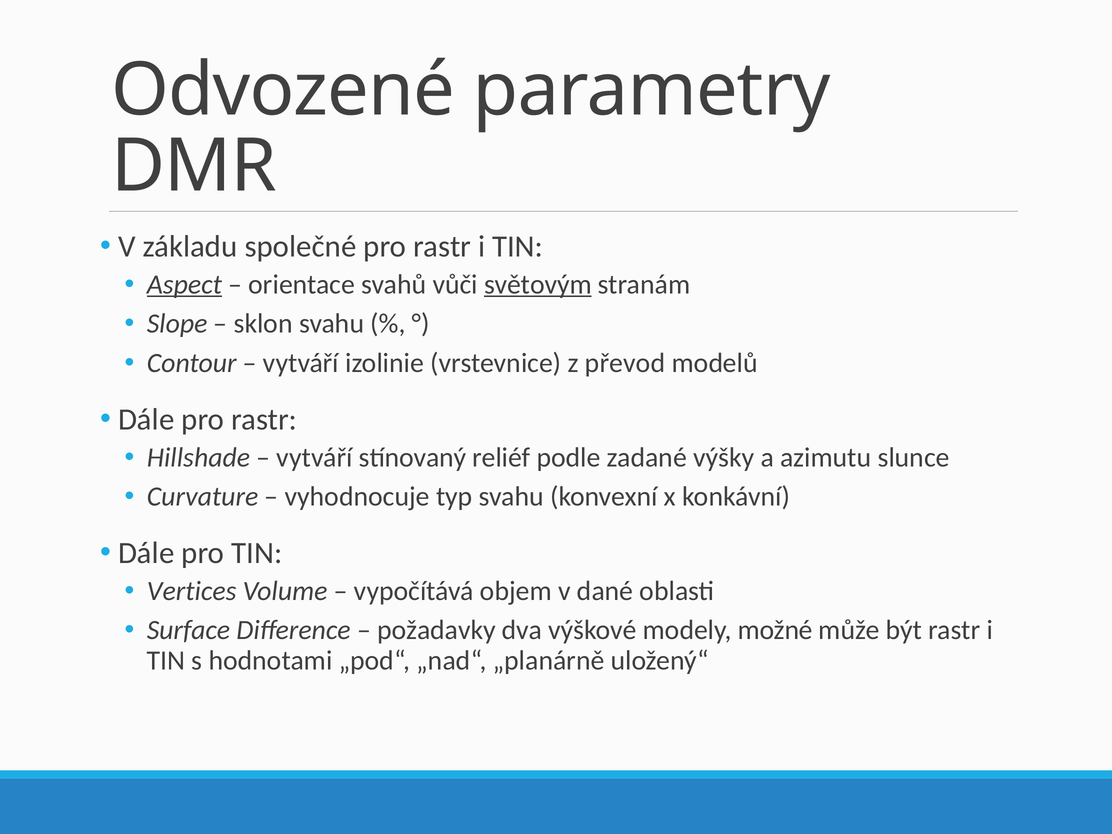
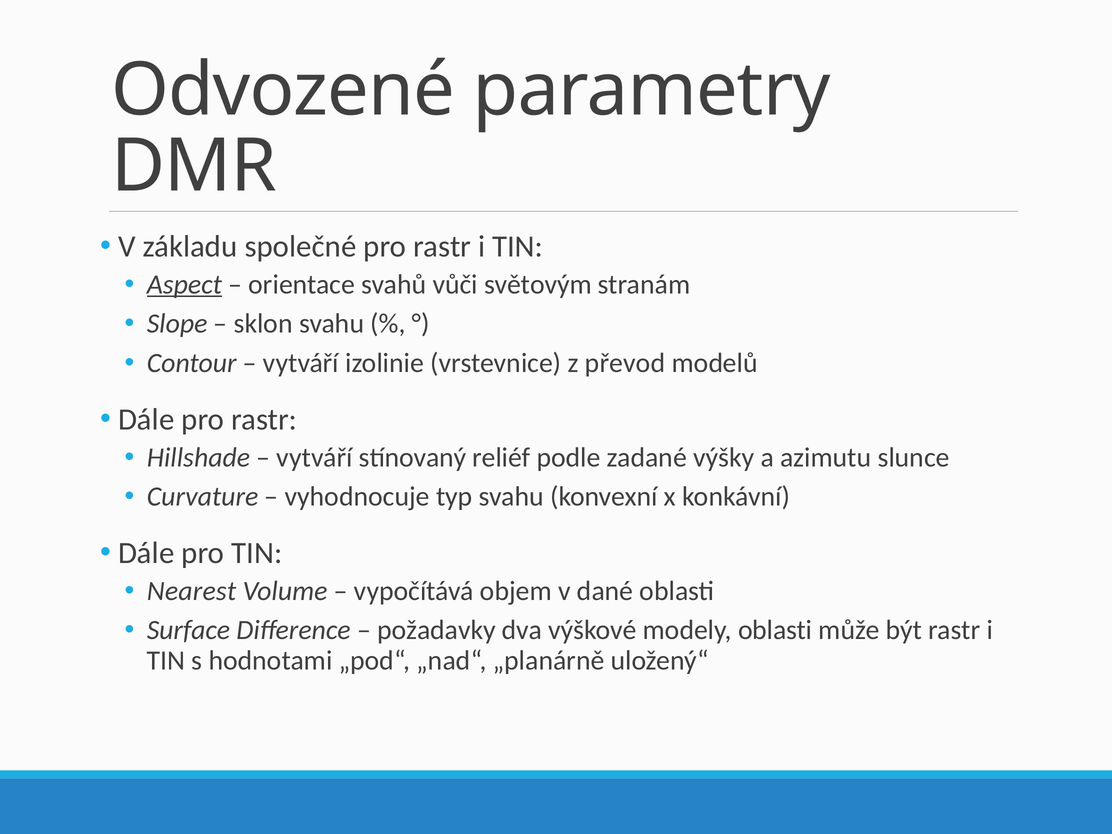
světovým underline: present -> none
Vertices: Vertices -> Nearest
modely možné: možné -> oblasti
